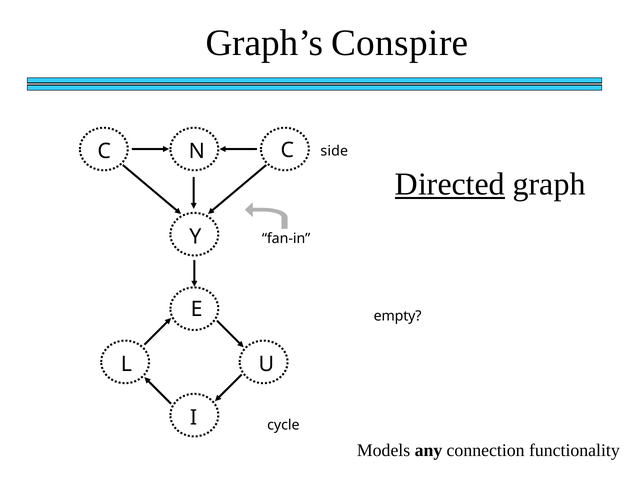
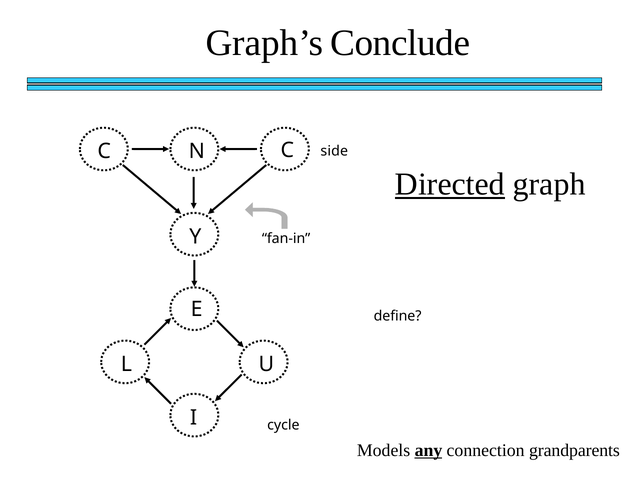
Conspire: Conspire -> Conclude
empty: empty -> define
any underline: none -> present
functionality: functionality -> grandparents
